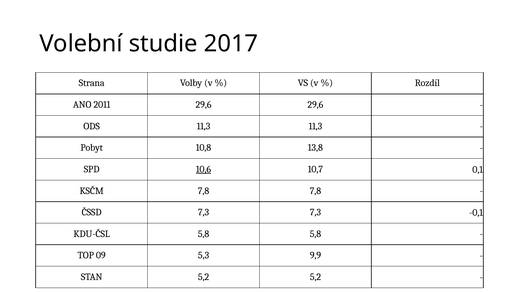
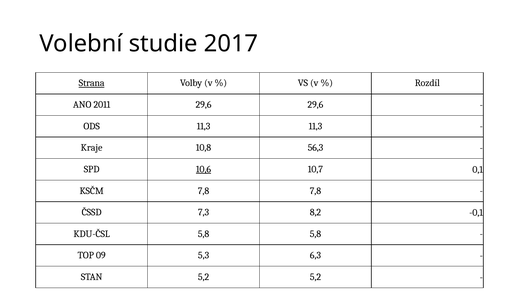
Strana underline: none -> present
Pobyt: Pobyt -> Kraje
13,8: 13,8 -> 56,3
7,3 7,3: 7,3 -> 8,2
9,9: 9,9 -> 6,3
